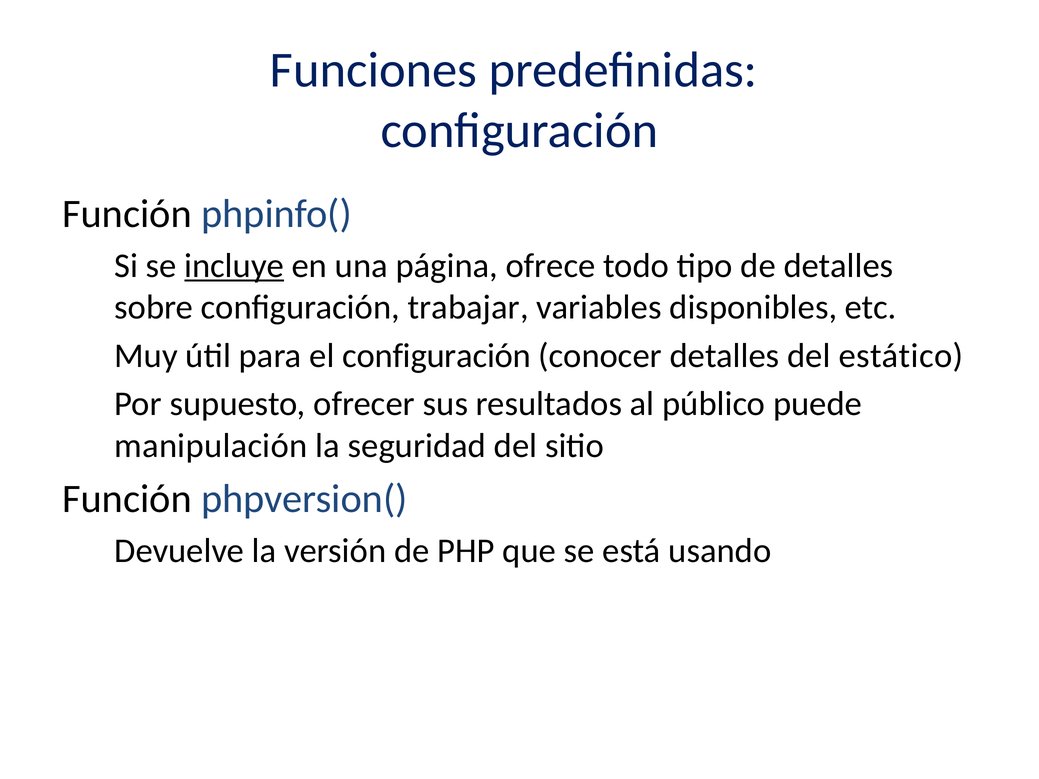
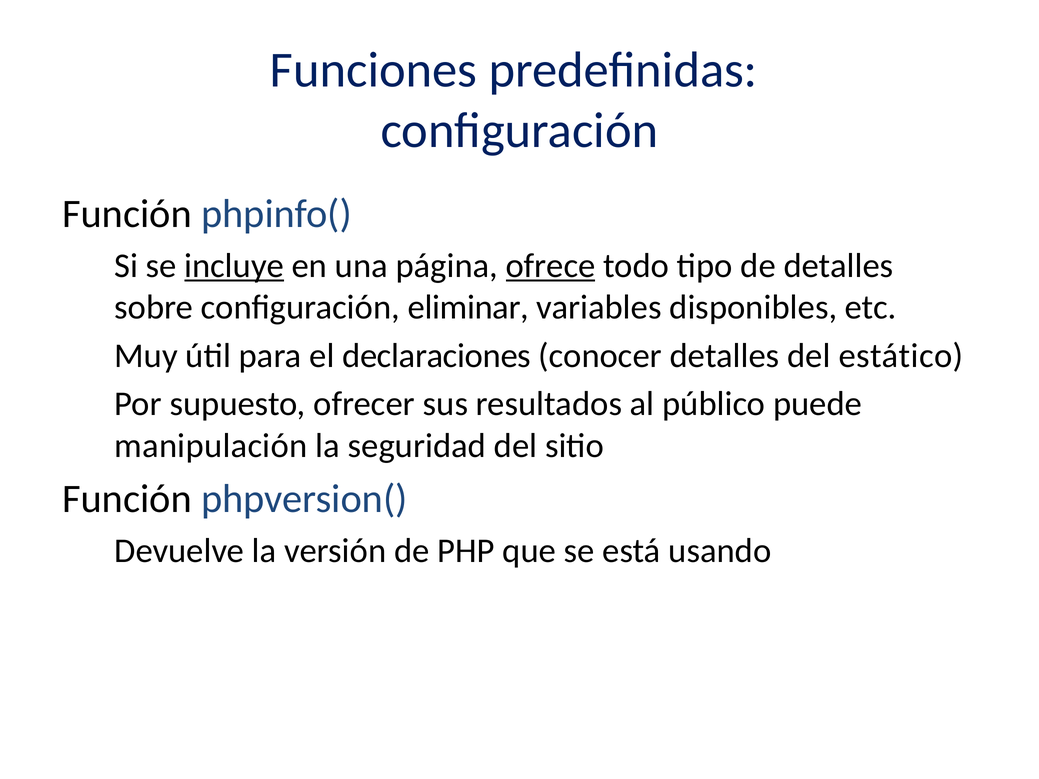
ofrece underline: none -> present
trabajar: trabajar -> eliminar
el configuración: configuración -> declaraciones
